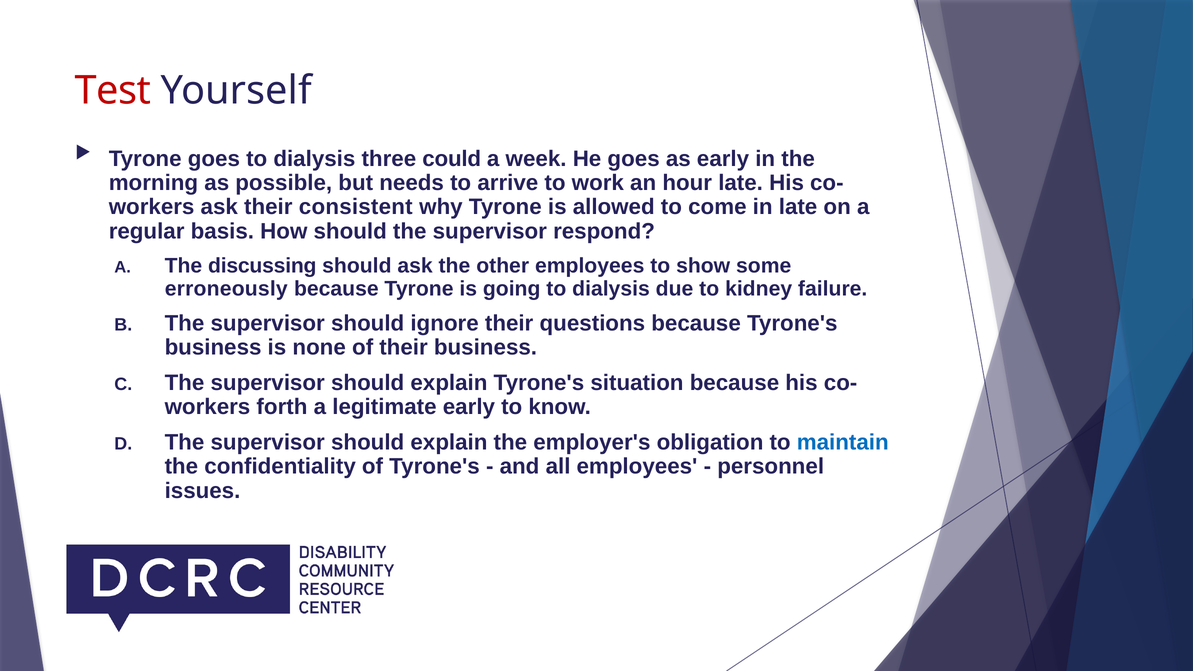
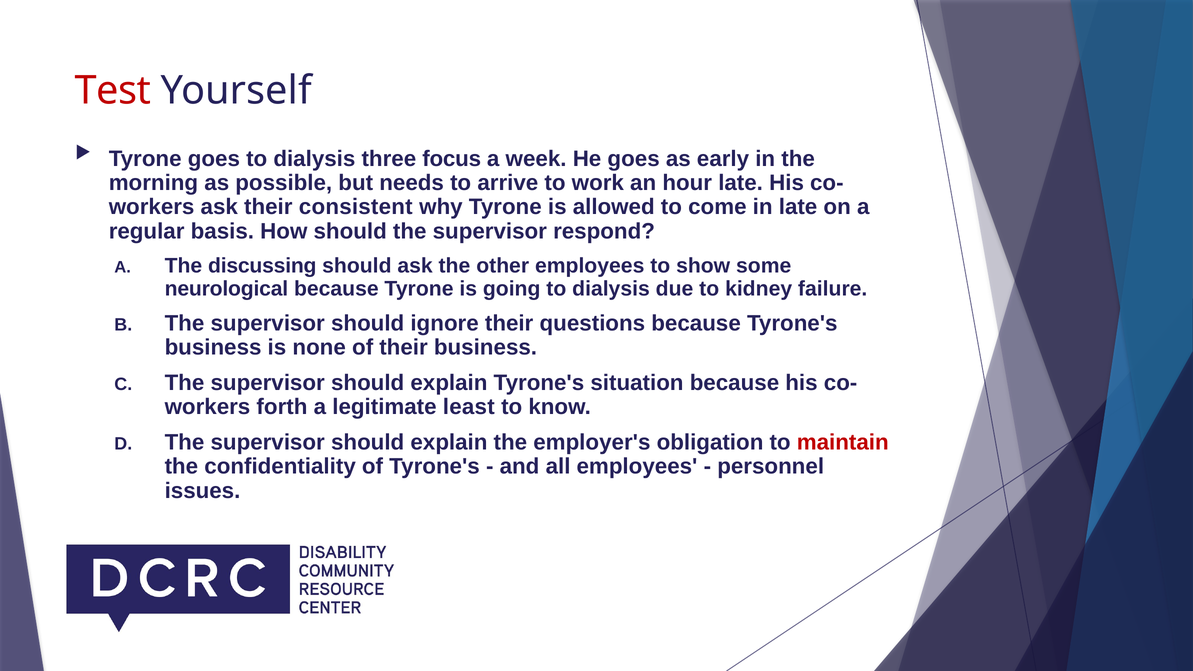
could: could -> focus
erroneously: erroneously -> neurological
legitimate early: early -> least
maintain colour: blue -> red
